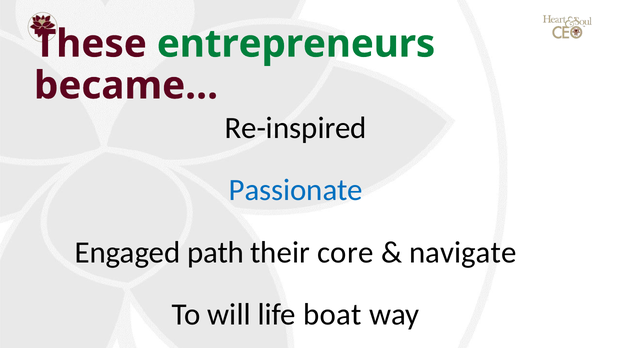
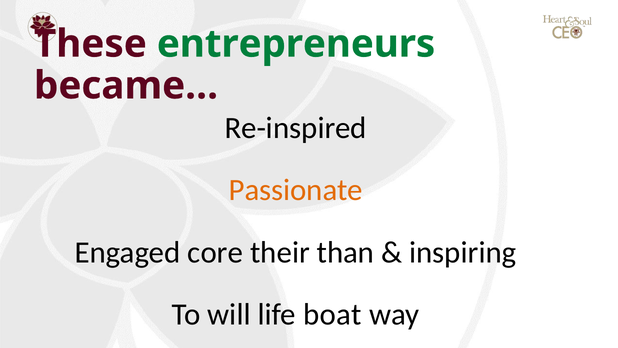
Passionate colour: blue -> orange
path: path -> core
core: core -> than
navigate: navigate -> inspiring
